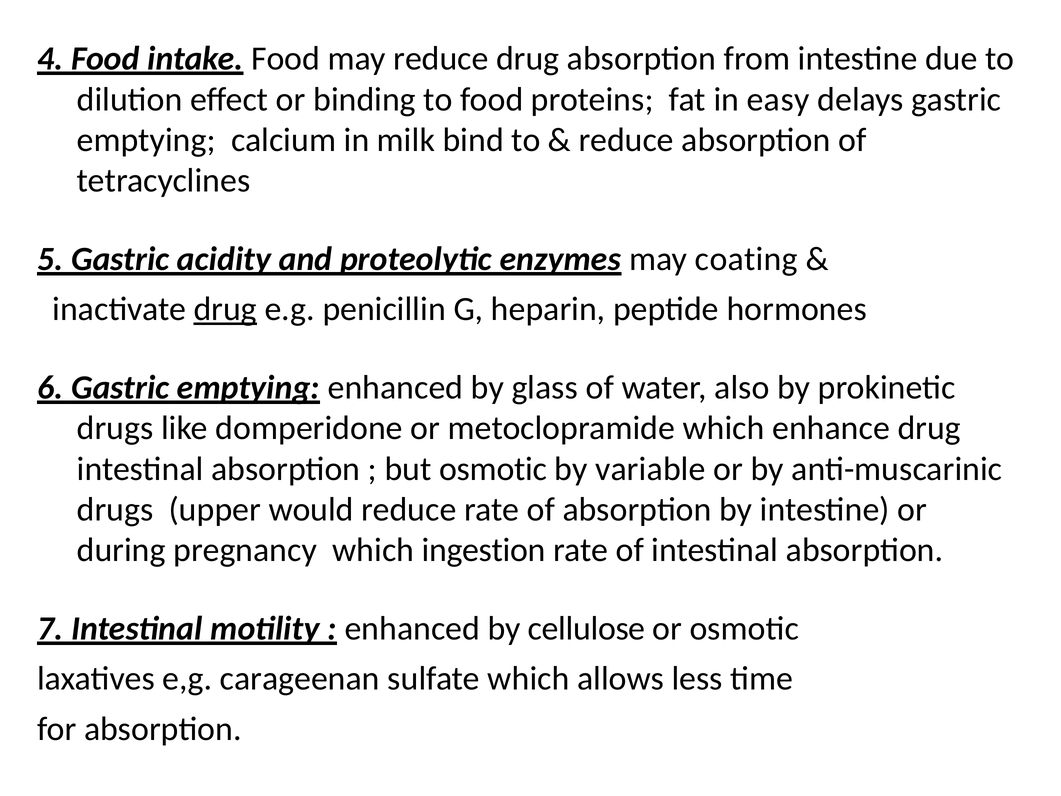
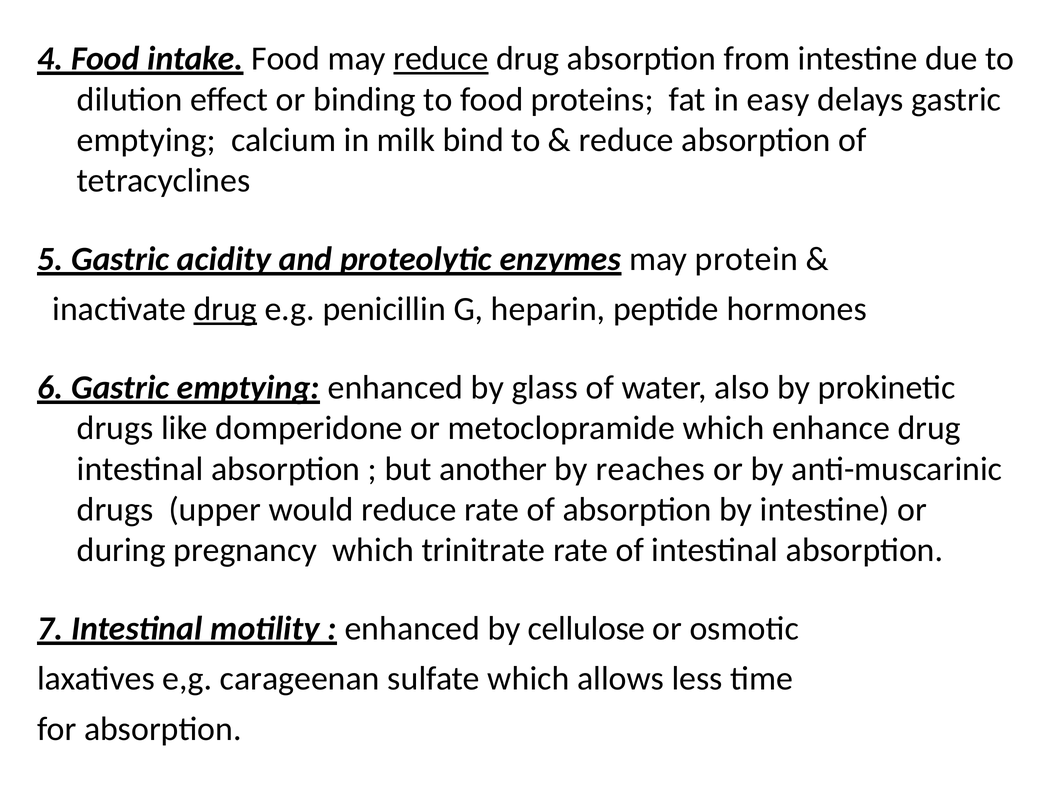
reduce at (441, 59) underline: none -> present
coating: coating -> protein
but osmotic: osmotic -> another
variable: variable -> reaches
ingestion: ingestion -> trinitrate
